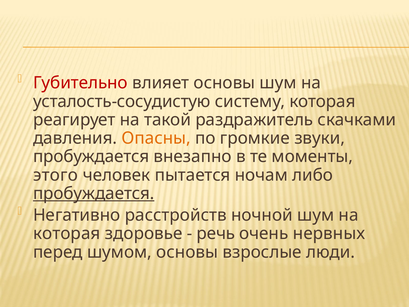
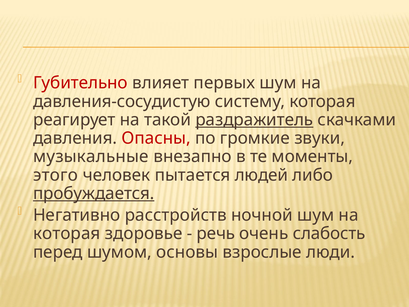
влияет основы: основы -> первых
усталость-сосудистую: усталость-сосудистую -> давления-сосудистую
раздражитель underline: none -> present
Опасны colour: orange -> red
пробуждается at (91, 157): пробуждается -> музыкальные
ночам: ночам -> людей
нервных: нервных -> слабость
